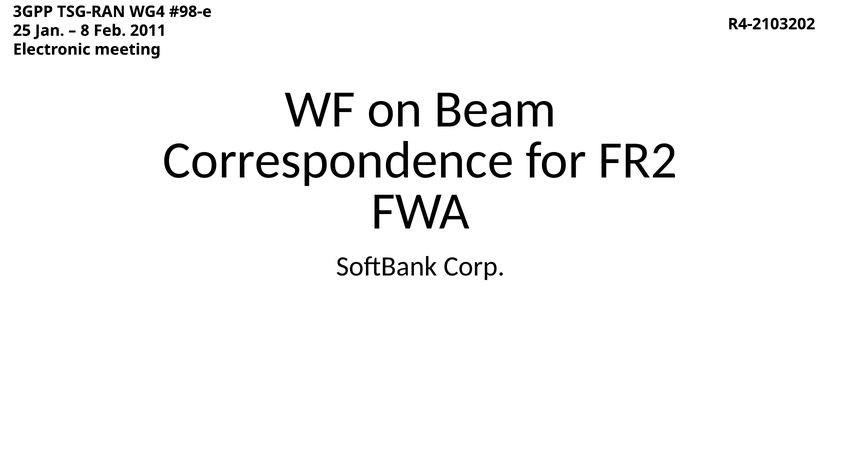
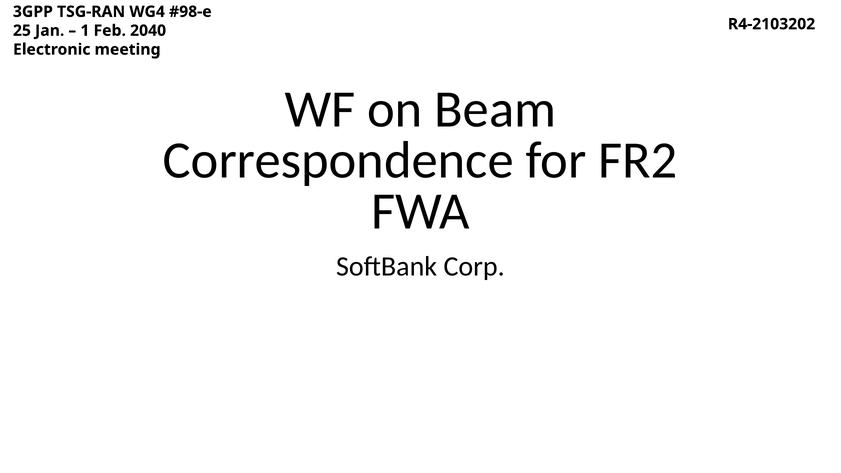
8: 8 -> 1
2011: 2011 -> 2040
